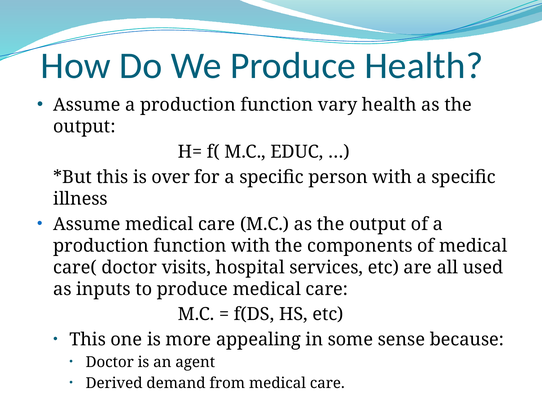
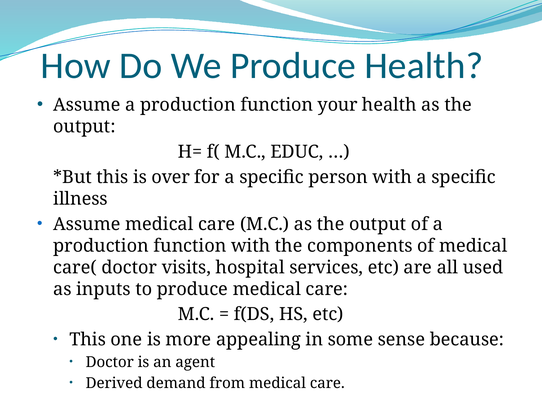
vary: vary -> your
